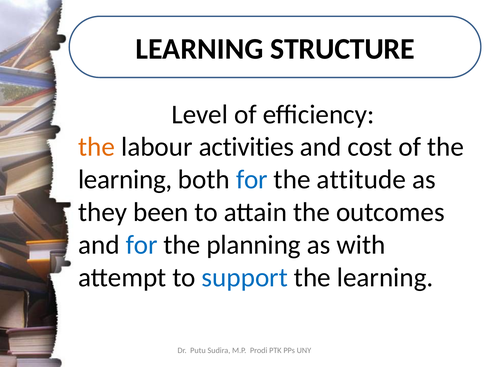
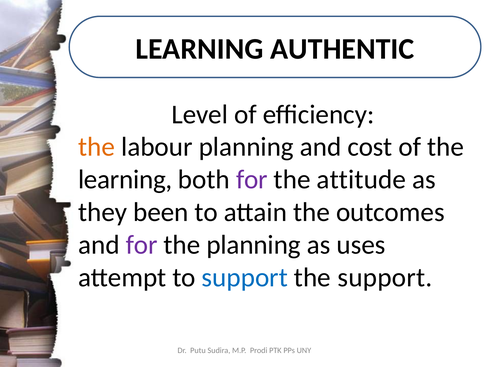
STRUCTURE: STRUCTURE -> AUTHENTIC
labour activities: activities -> planning
for at (252, 179) colour: blue -> purple
for at (142, 245) colour: blue -> purple
with: with -> uses
learning at (385, 277): learning -> support
